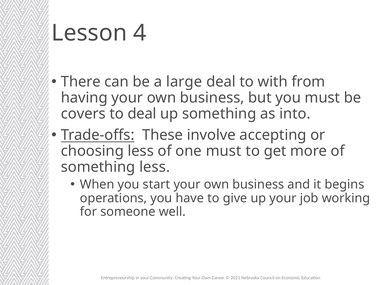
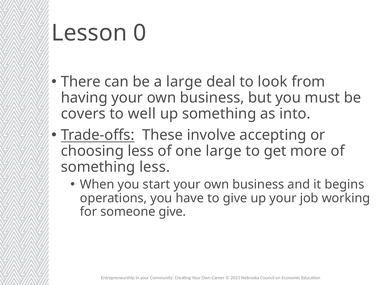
4: 4 -> 0
with: with -> look
to deal: deal -> well
one must: must -> large
someone well: well -> give
